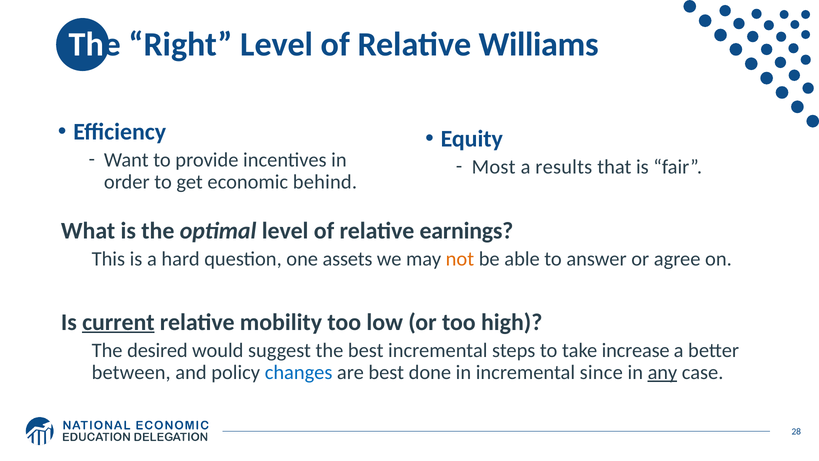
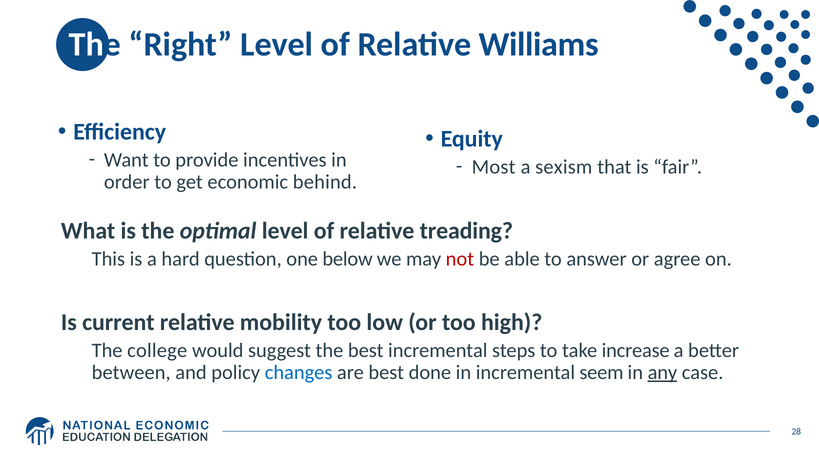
results: results -> sexism
earnings: earnings -> treading
assets: assets -> below
not colour: orange -> red
current underline: present -> none
desired: desired -> college
since: since -> seem
